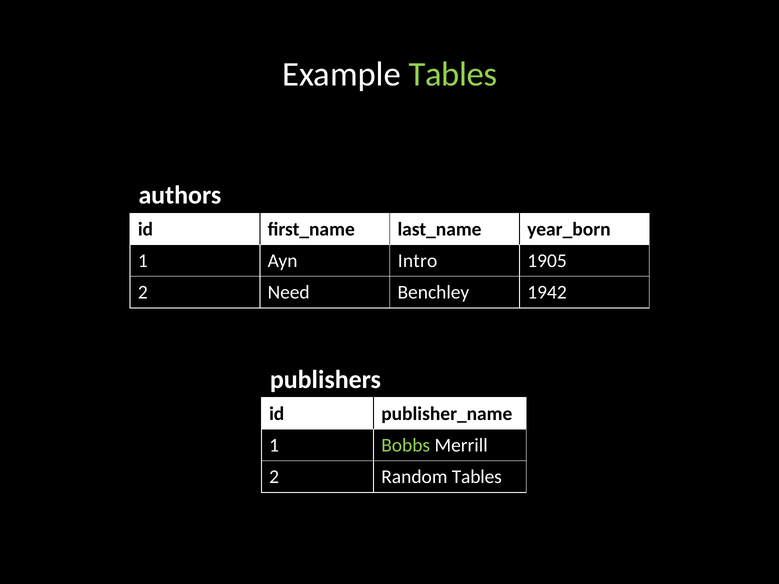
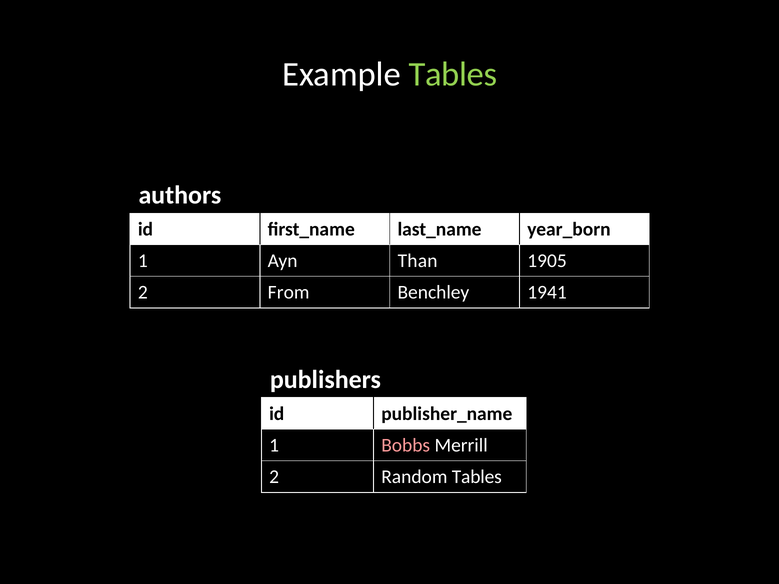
Intro: Intro -> Than
Need: Need -> From
1942: 1942 -> 1941
Bobbs colour: light green -> pink
